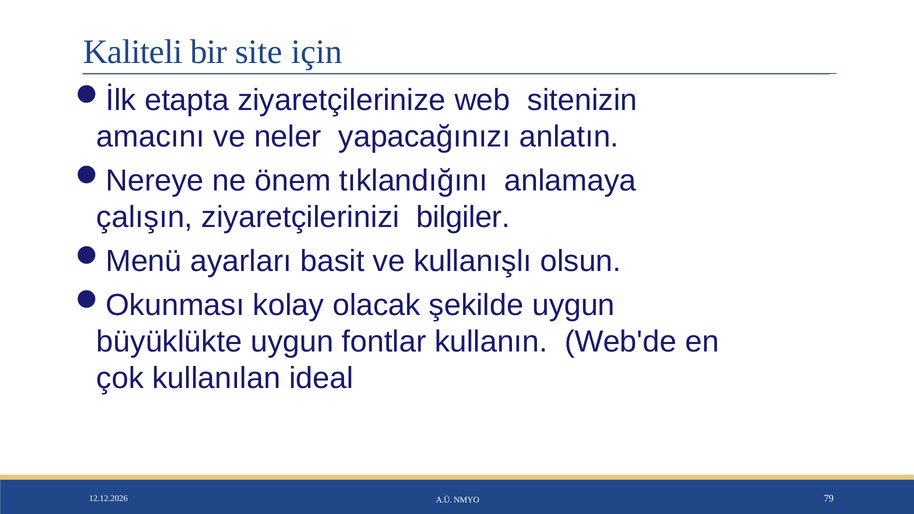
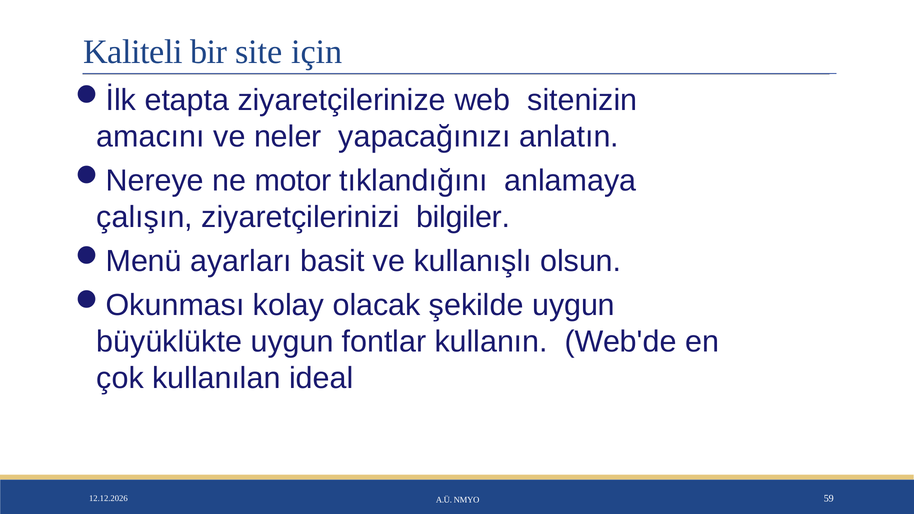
önem: önem -> motor
79: 79 -> 59
